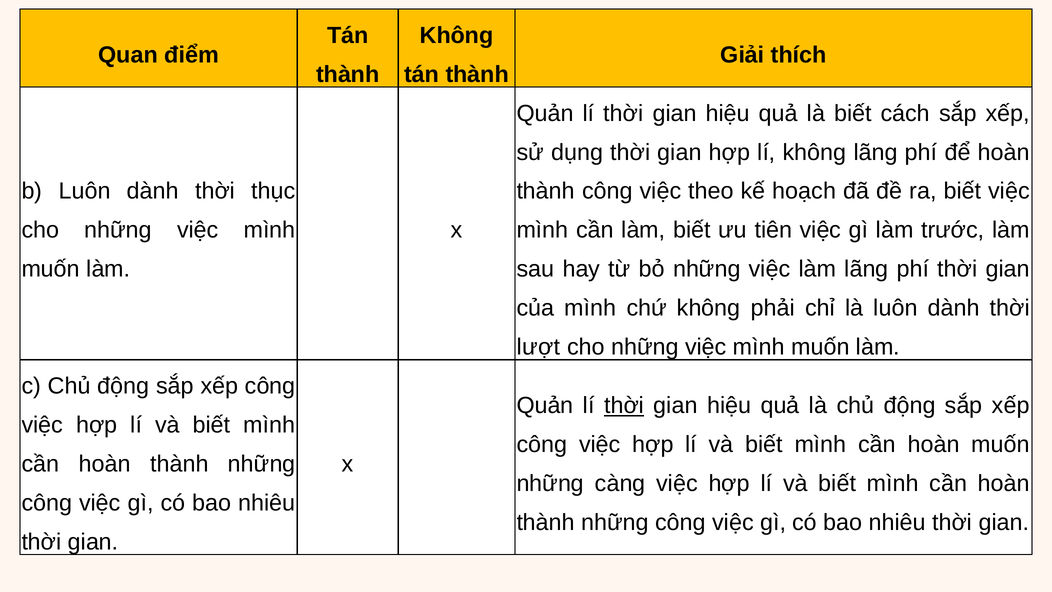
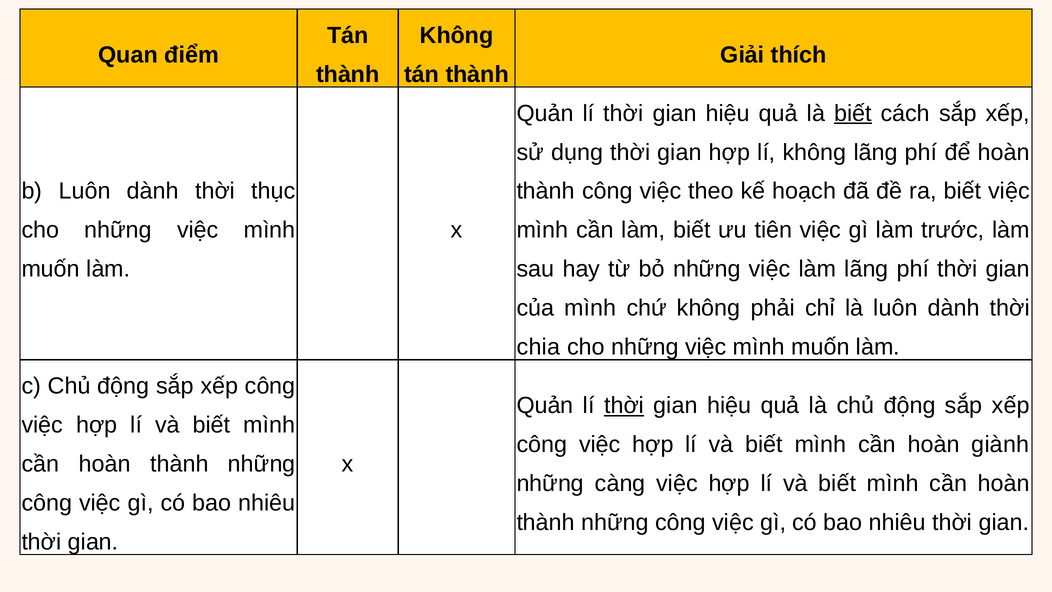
biết at (853, 113) underline: none -> present
lượt: lượt -> chia
hoàn muốn: muốn -> giành
